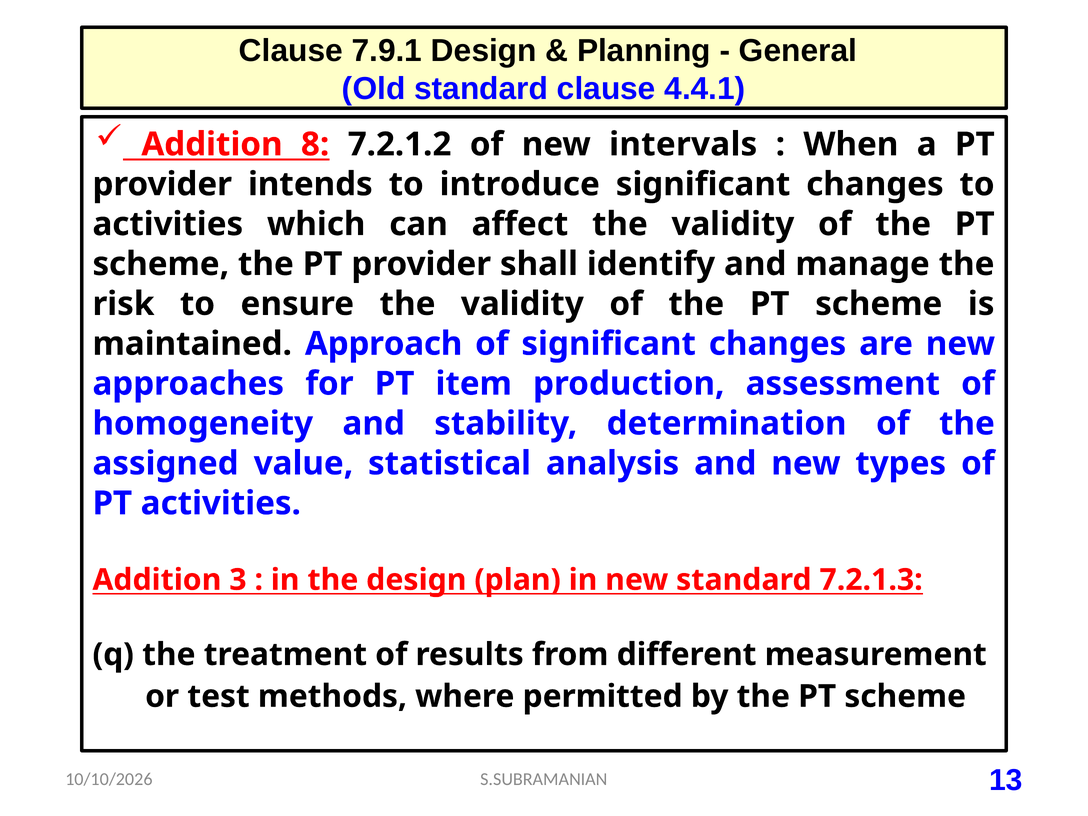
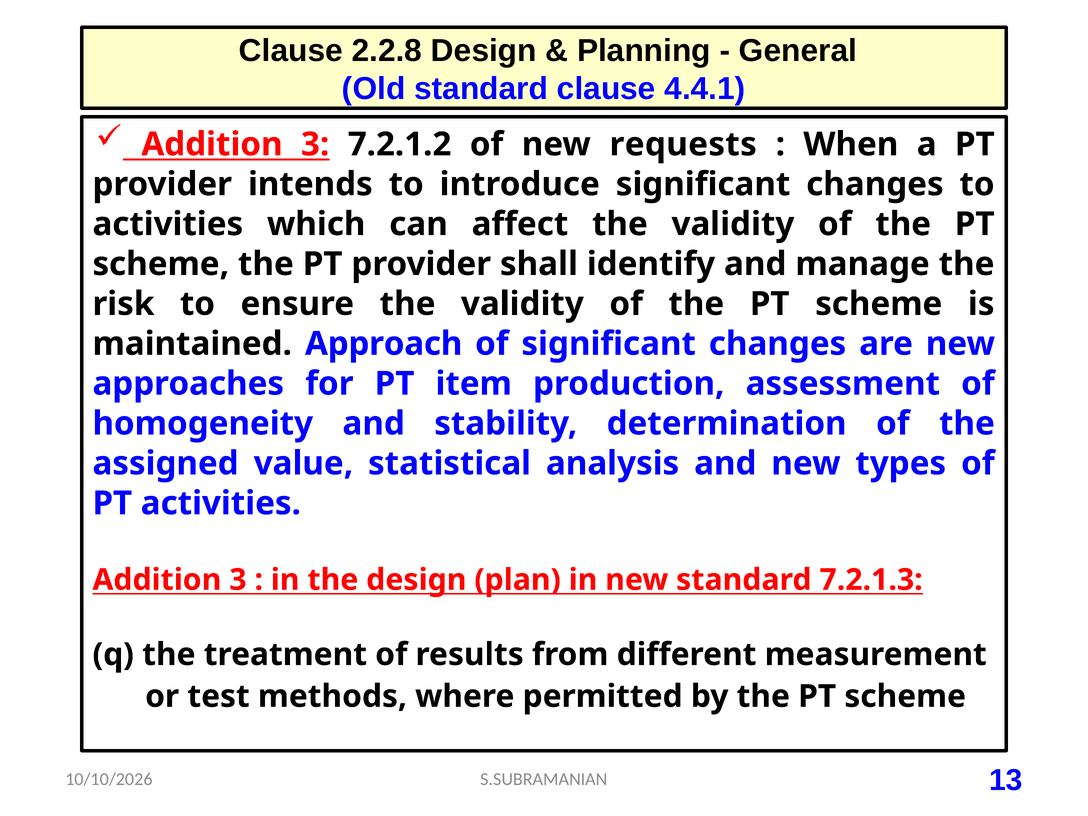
7.9.1: 7.9.1 -> 2.2.8
8 at (315, 144): 8 -> 3
intervals: intervals -> requests
